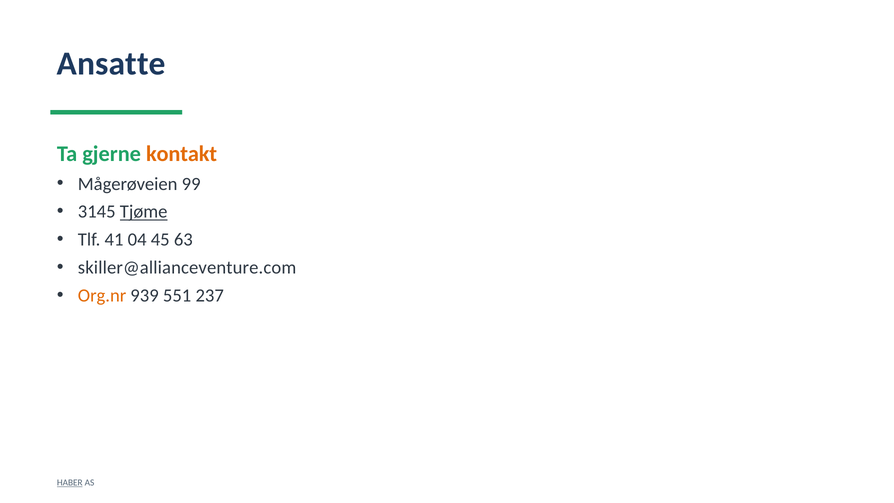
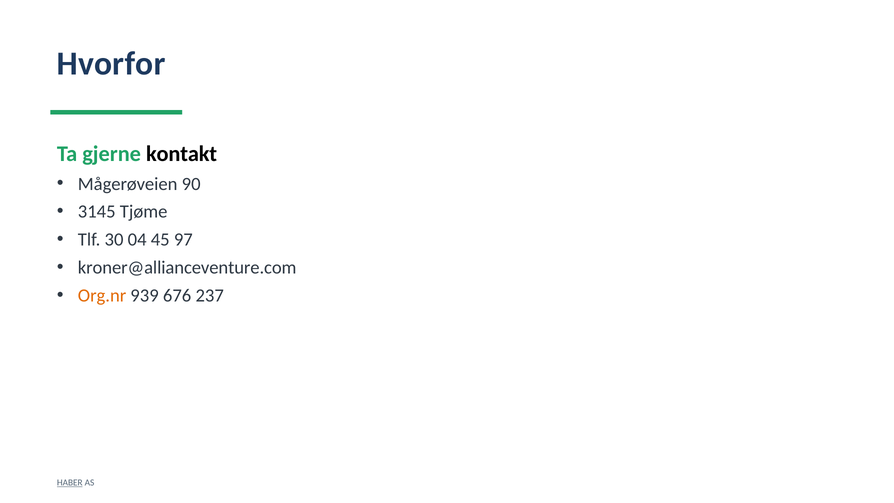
Ansatte: Ansatte -> Hvorfor
kontakt colour: orange -> black
99: 99 -> 90
Tjøme underline: present -> none
41: 41 -> 30
63: 63 -> 97
skiller@allianceventure.com: skiller@allianceventure.com -> kroner@allianceventure.com
551: 551 -> 676
